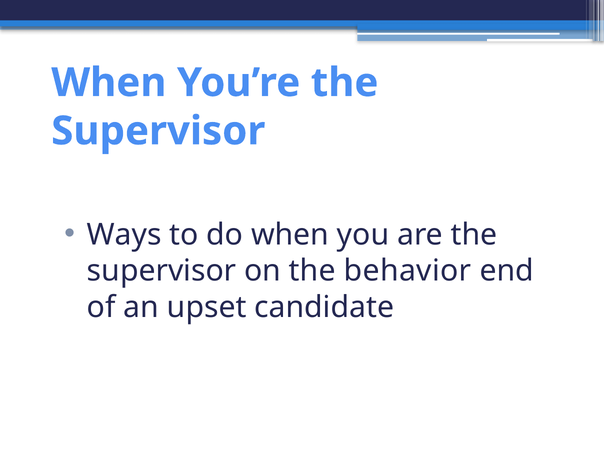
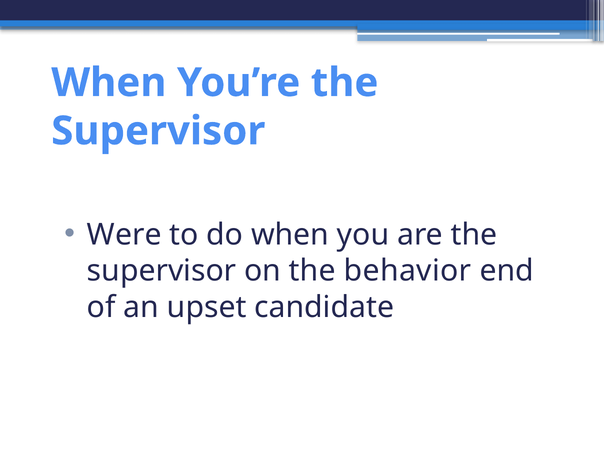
Ways: Ways -> Were
